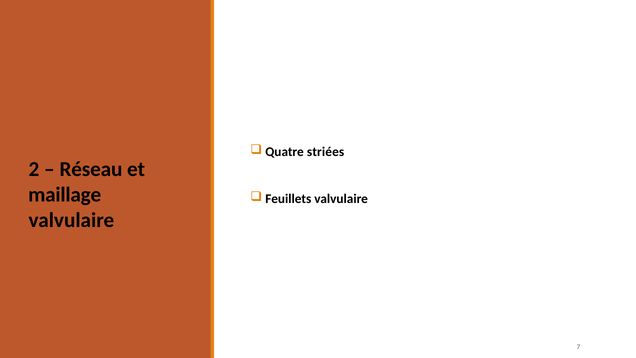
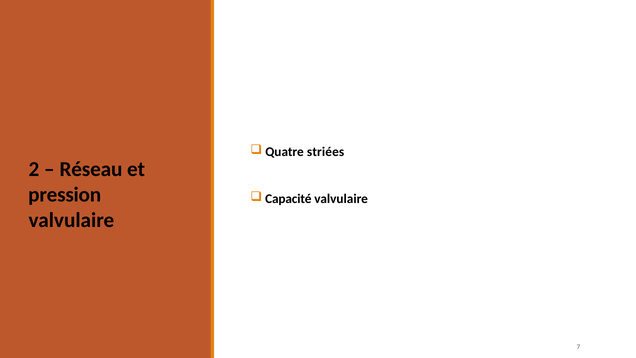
maillage: maillage -> pression
Feuillets: Feuillets -> Capacité
